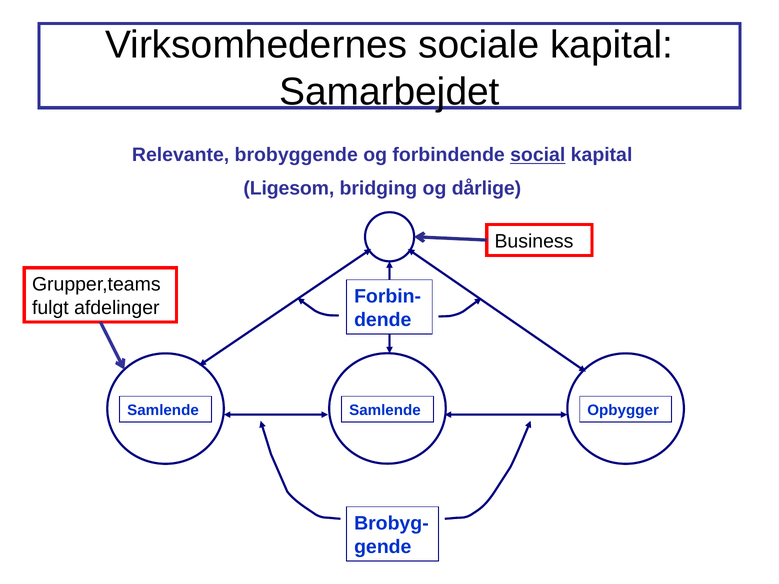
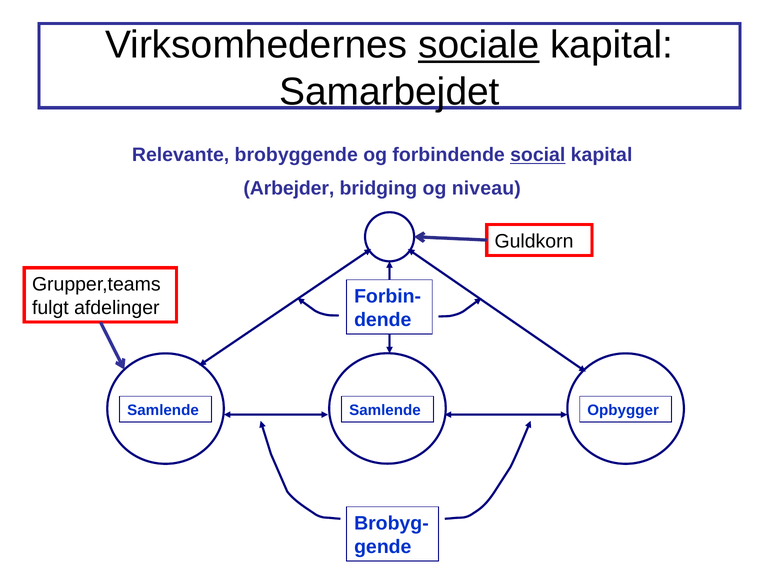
sociale underline: none -> present
Ligesom: Ligesom -> Arbejder
dårlige: dårlige -> niveau
Business: Business -> Guldkorn
